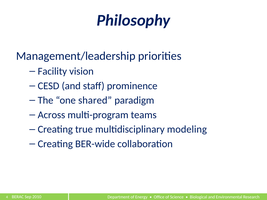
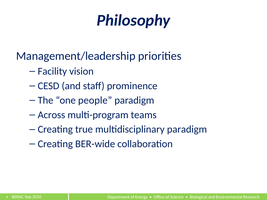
shared: shared -> people
multidisciplinary modeling: modeling -> paradigm
